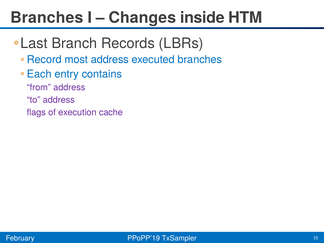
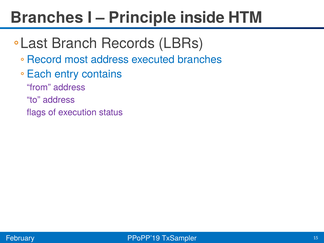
Changes: Changes -> Principle
cache: cache -> status
